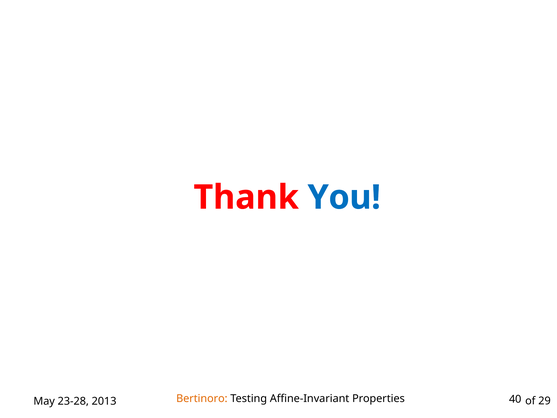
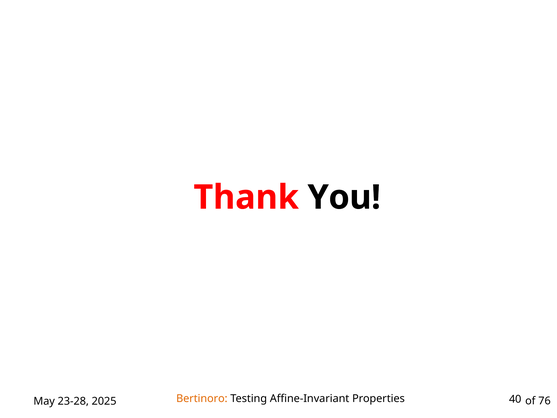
You colour: blue -> black
29: 29 -> 76
2013: 2013 -> 2025
